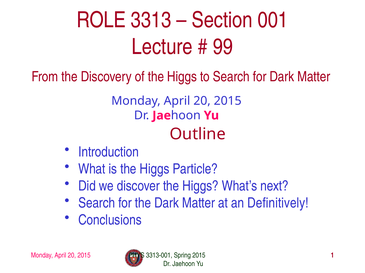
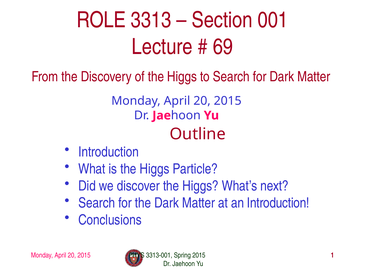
99: 99 -> 69
an Definitively: Definitively -> Introduction
